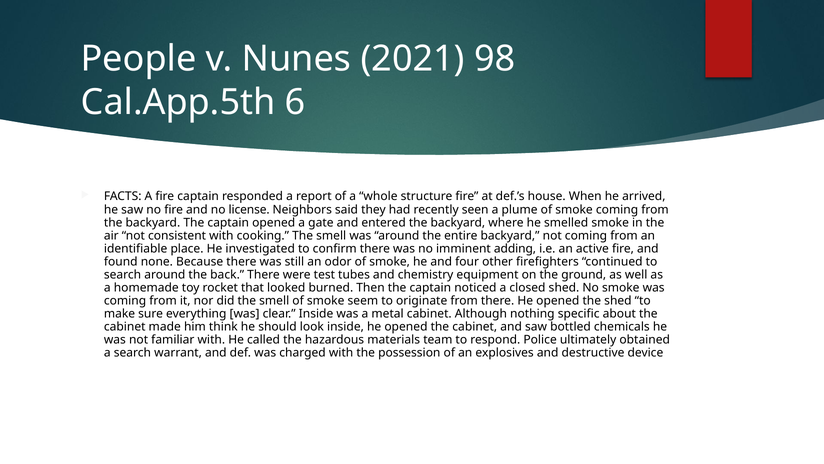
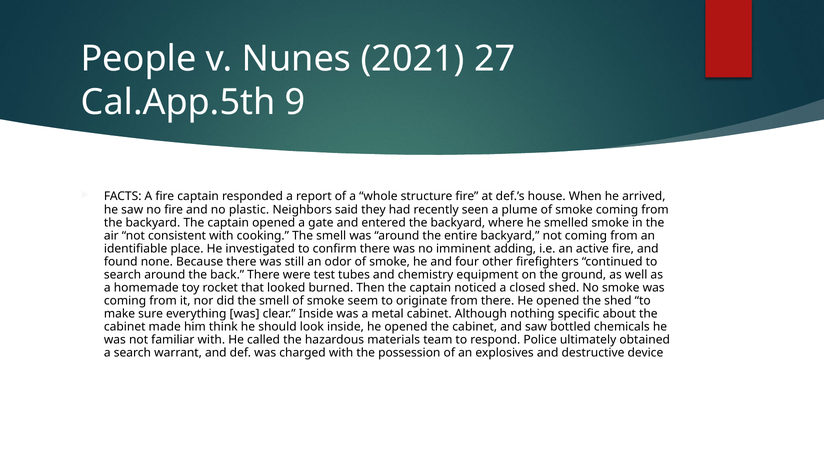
98: 98 -> 27
6: 6 -> 9
license: license -> plastic
